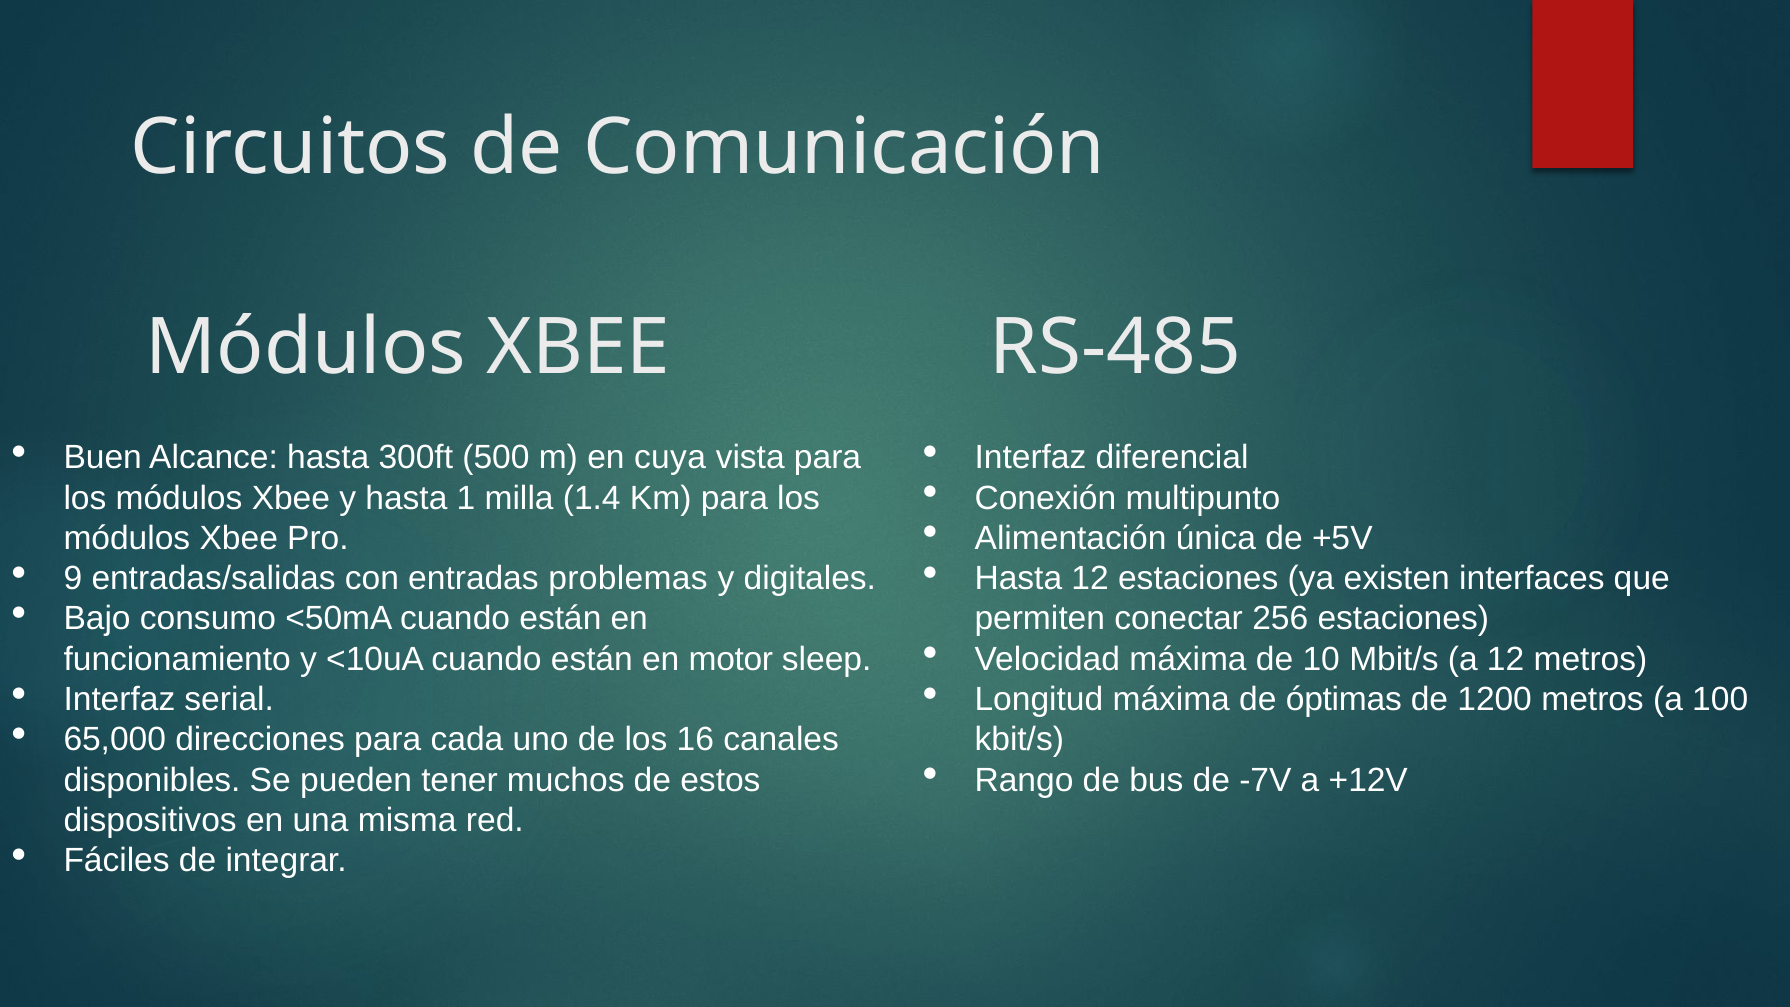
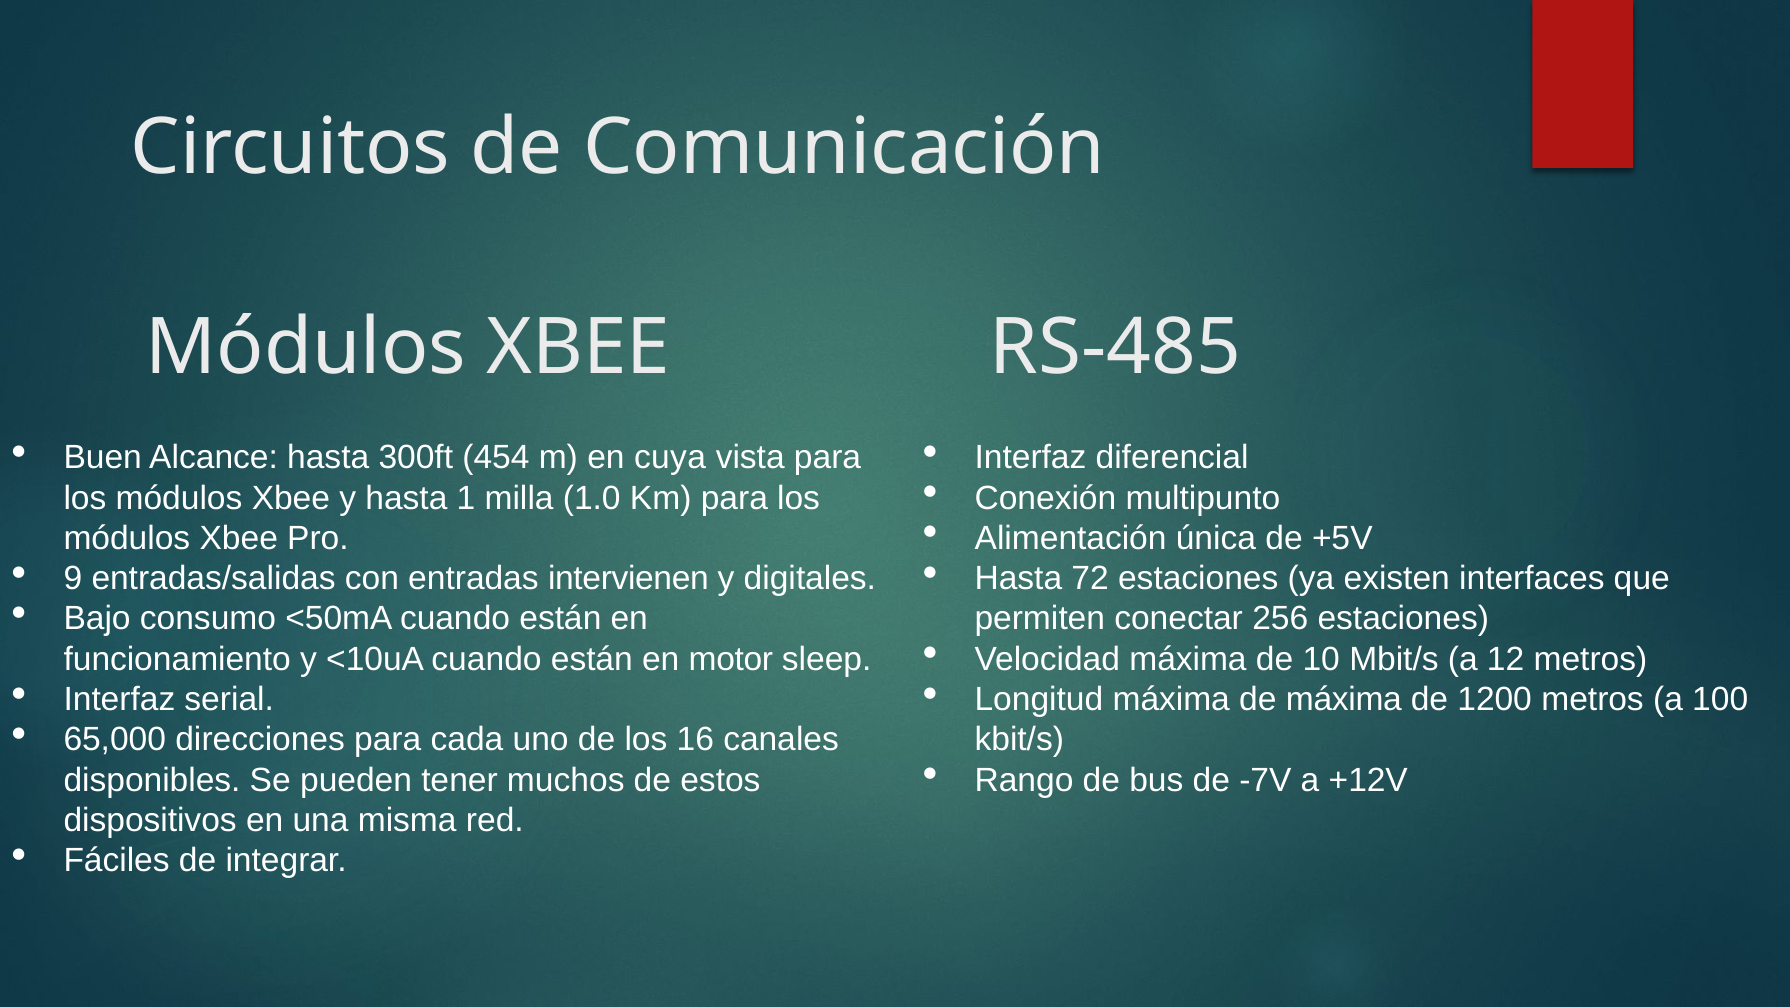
500: 500 -> 454
1.4: 1.4 -> 1.0
problemas: problemas -> intervienen
Hasta 12: 12 -> 72
de óptimas: óptimas -> máxima
